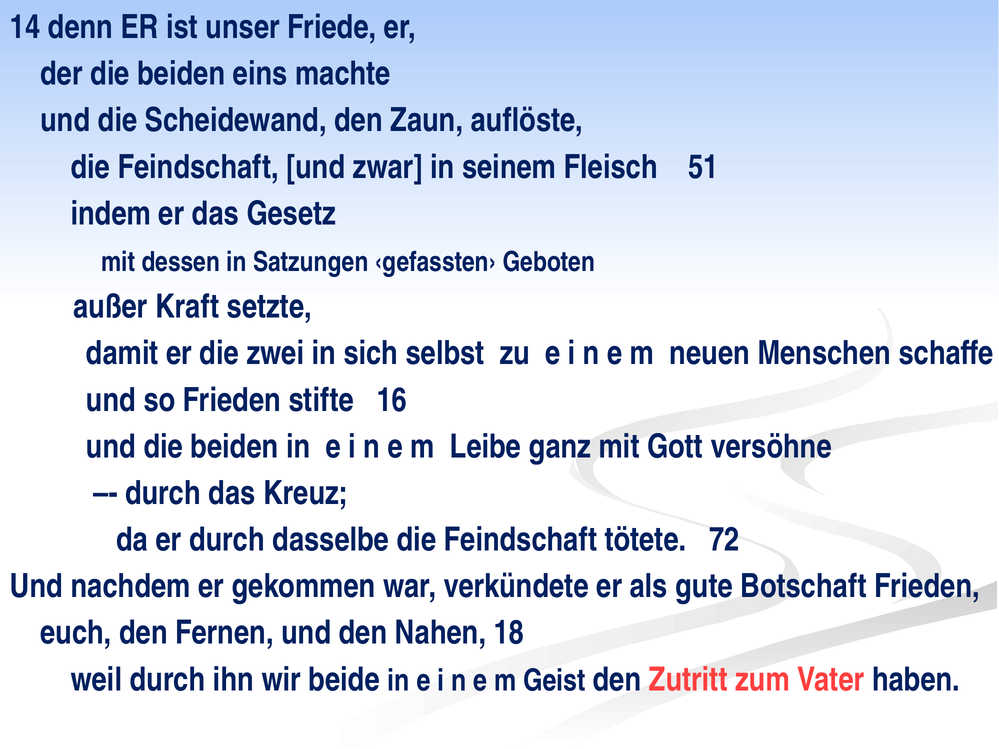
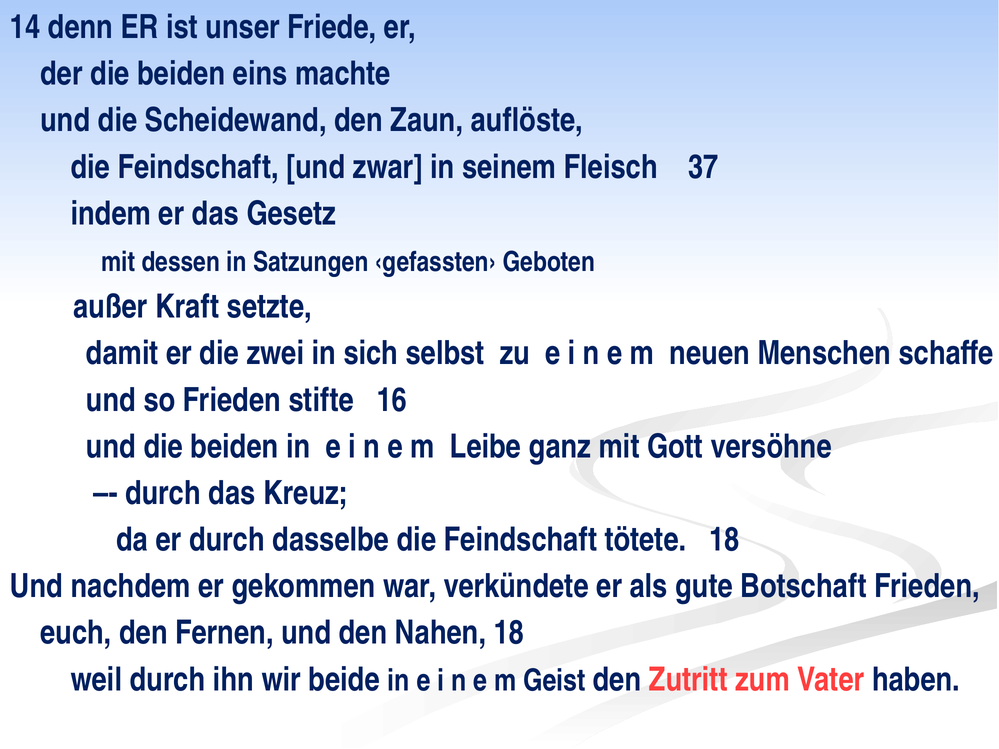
51: 51 -> 37
tötete 72: 72 -> 18
